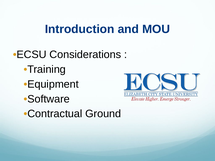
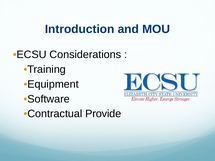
Ground: Ground -> Provide
